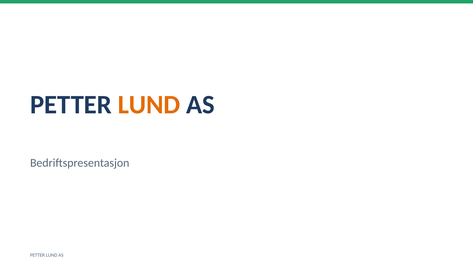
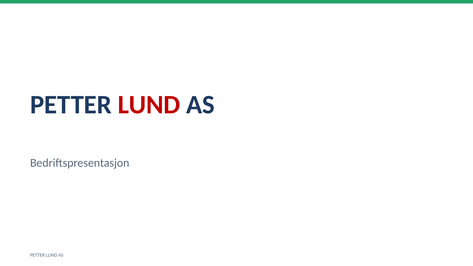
LUND at (149, 105) colour: orange -> red
